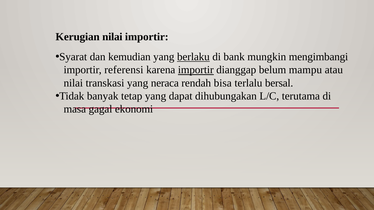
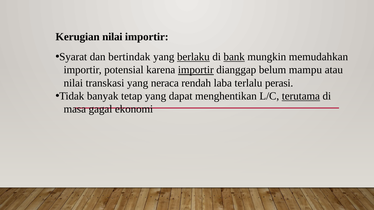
kemudian: kemudian -> bertindak
bank underline: none -> present
mengimbangi: mengimbangi -> memudahkan
referensi: referensi -> potensial
bisa: bisa -> laba
bersal: bersal -> perasi
dihubungakan: dihubungakan -> menghentikan
terutama underline: none -> present
